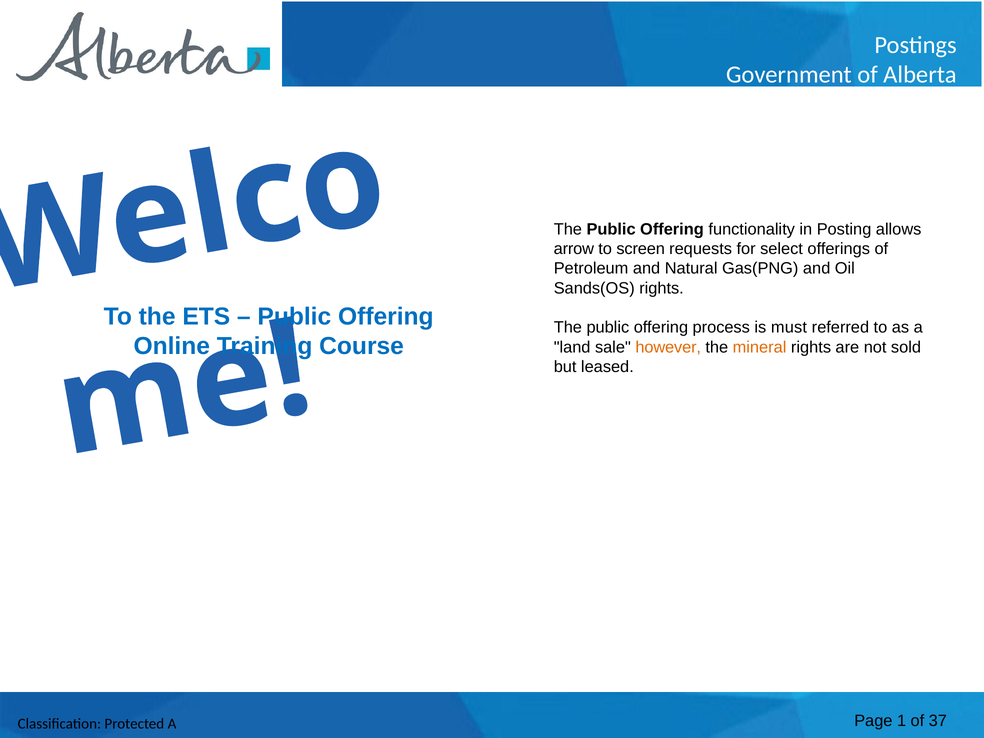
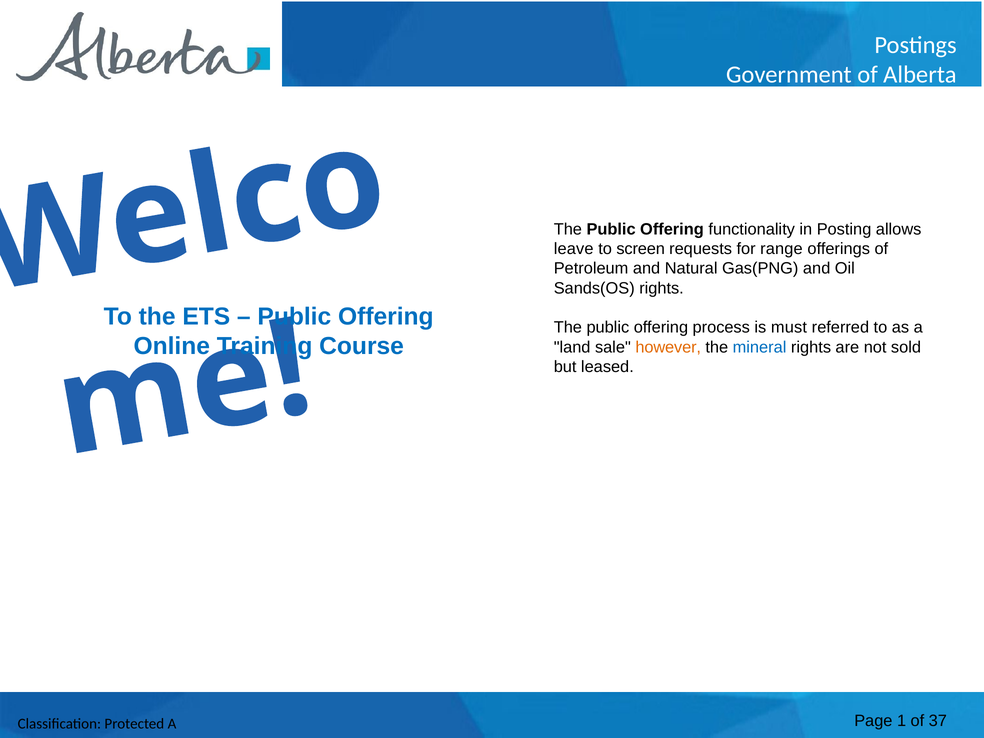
arrow: arrow -> leave
select: select -> range
mineral colour: orange -> blue
